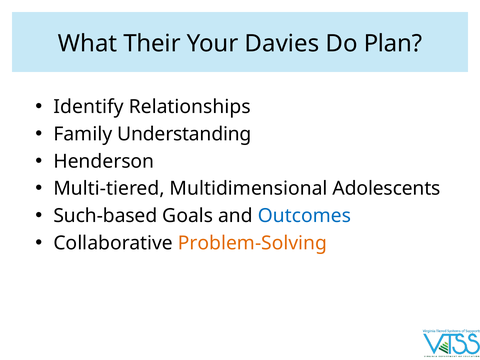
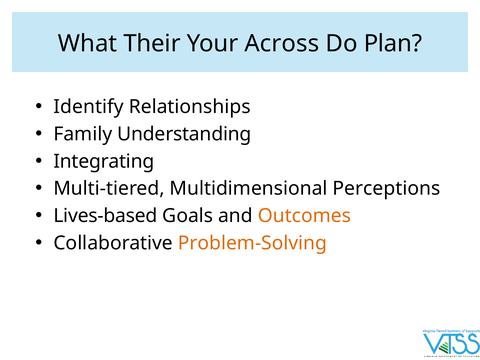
Davies: Davies -> Across
Henderson: Henderson -> Integrating
Adolescents: Adolescents -> Perceptions
Such-based: Such-based -> Lives-based
Outcomes colour: blue -> orange
